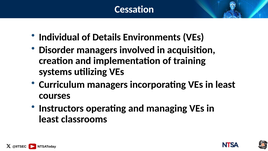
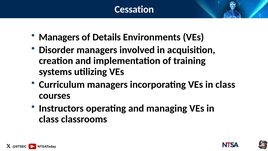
Individual at (59, 37): Individual -> Managers
incorporating VEs in least: least -> class
least at (49, 119): least -> class
